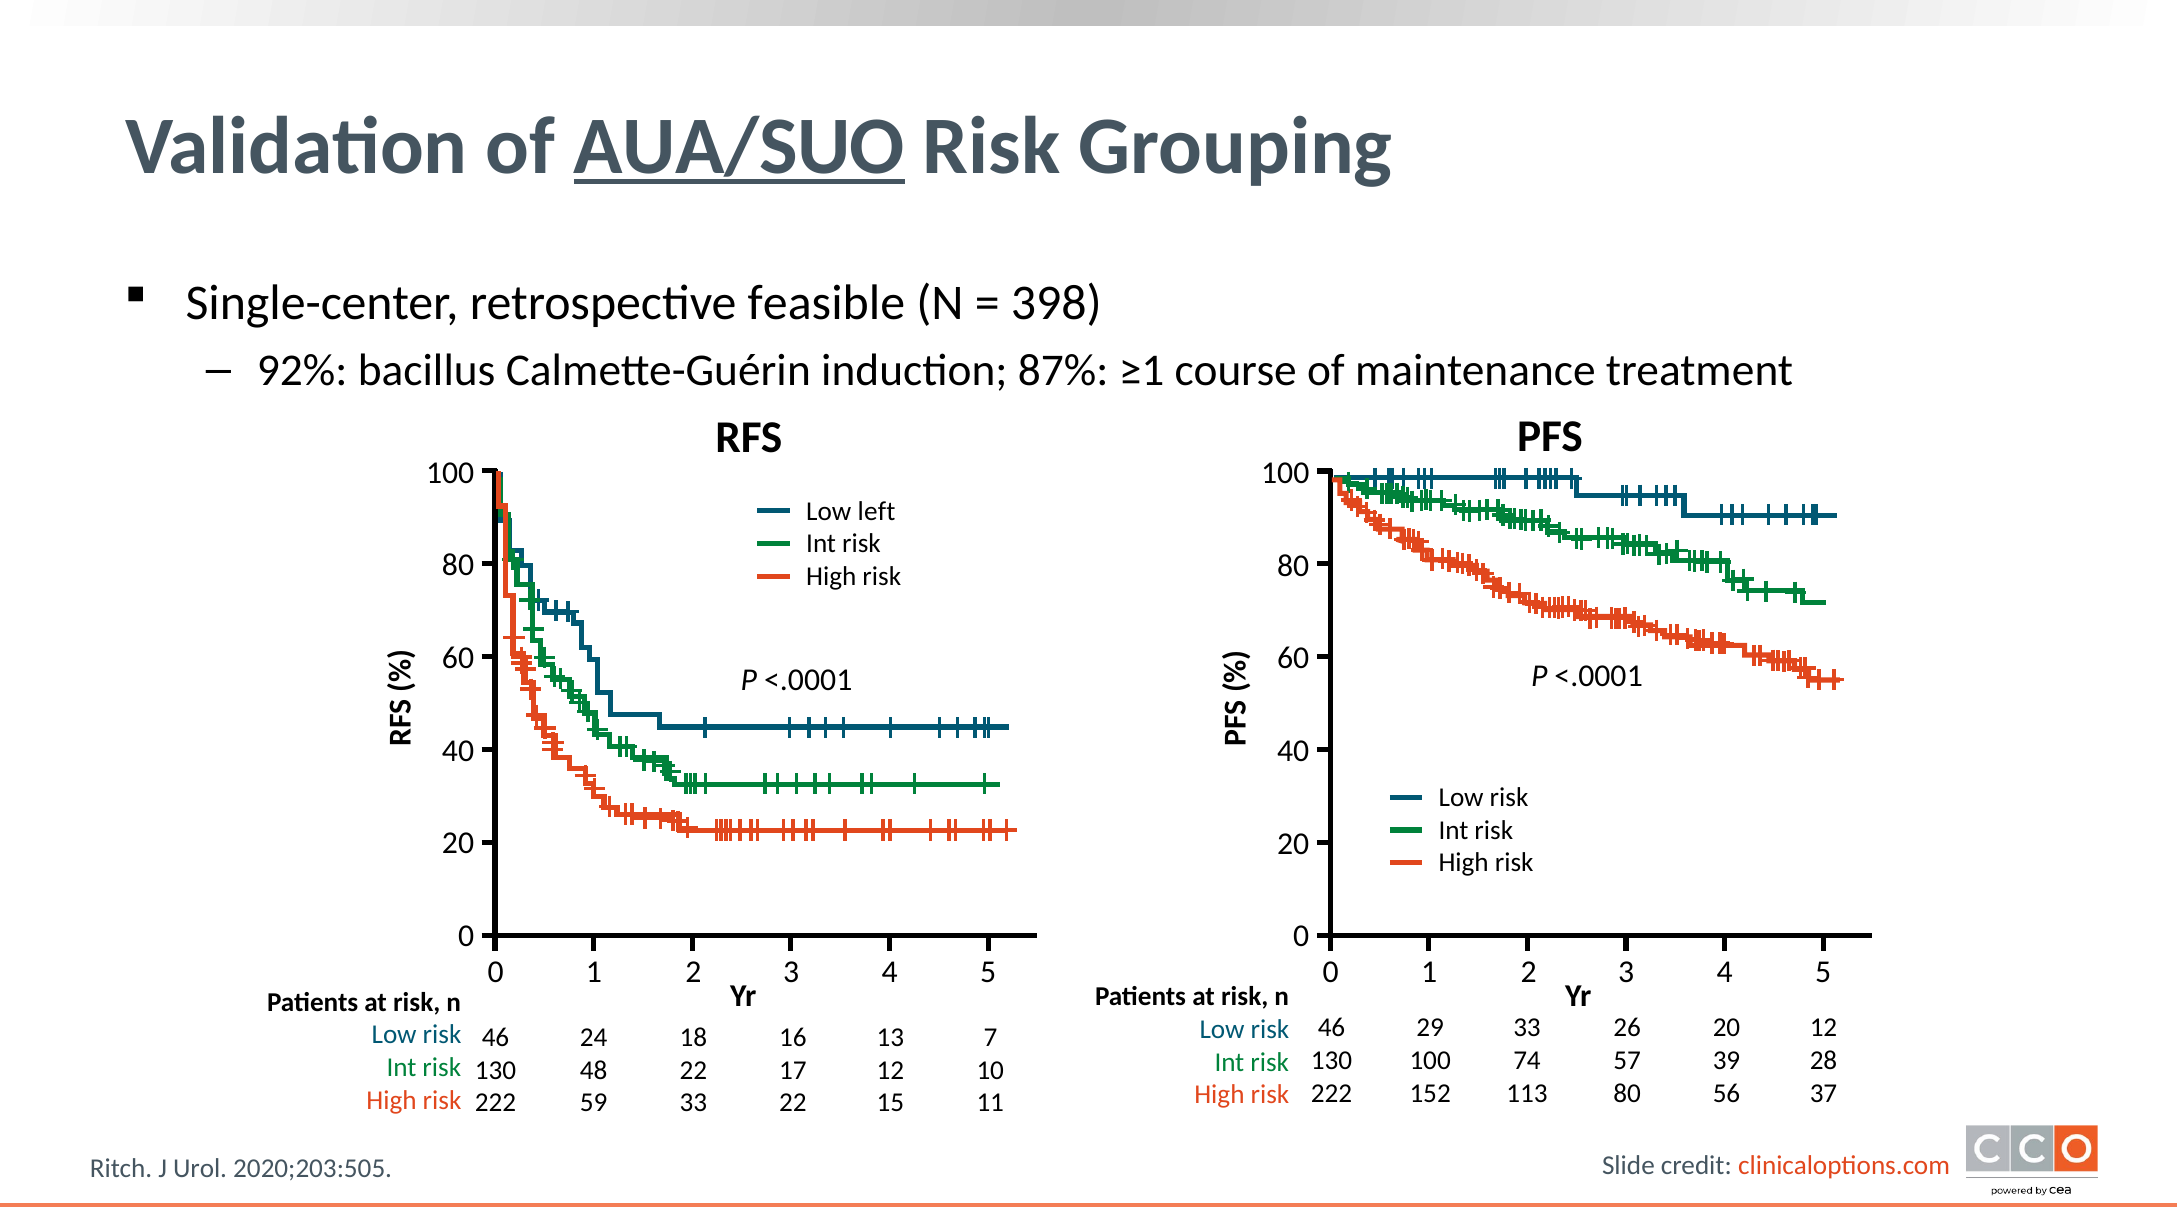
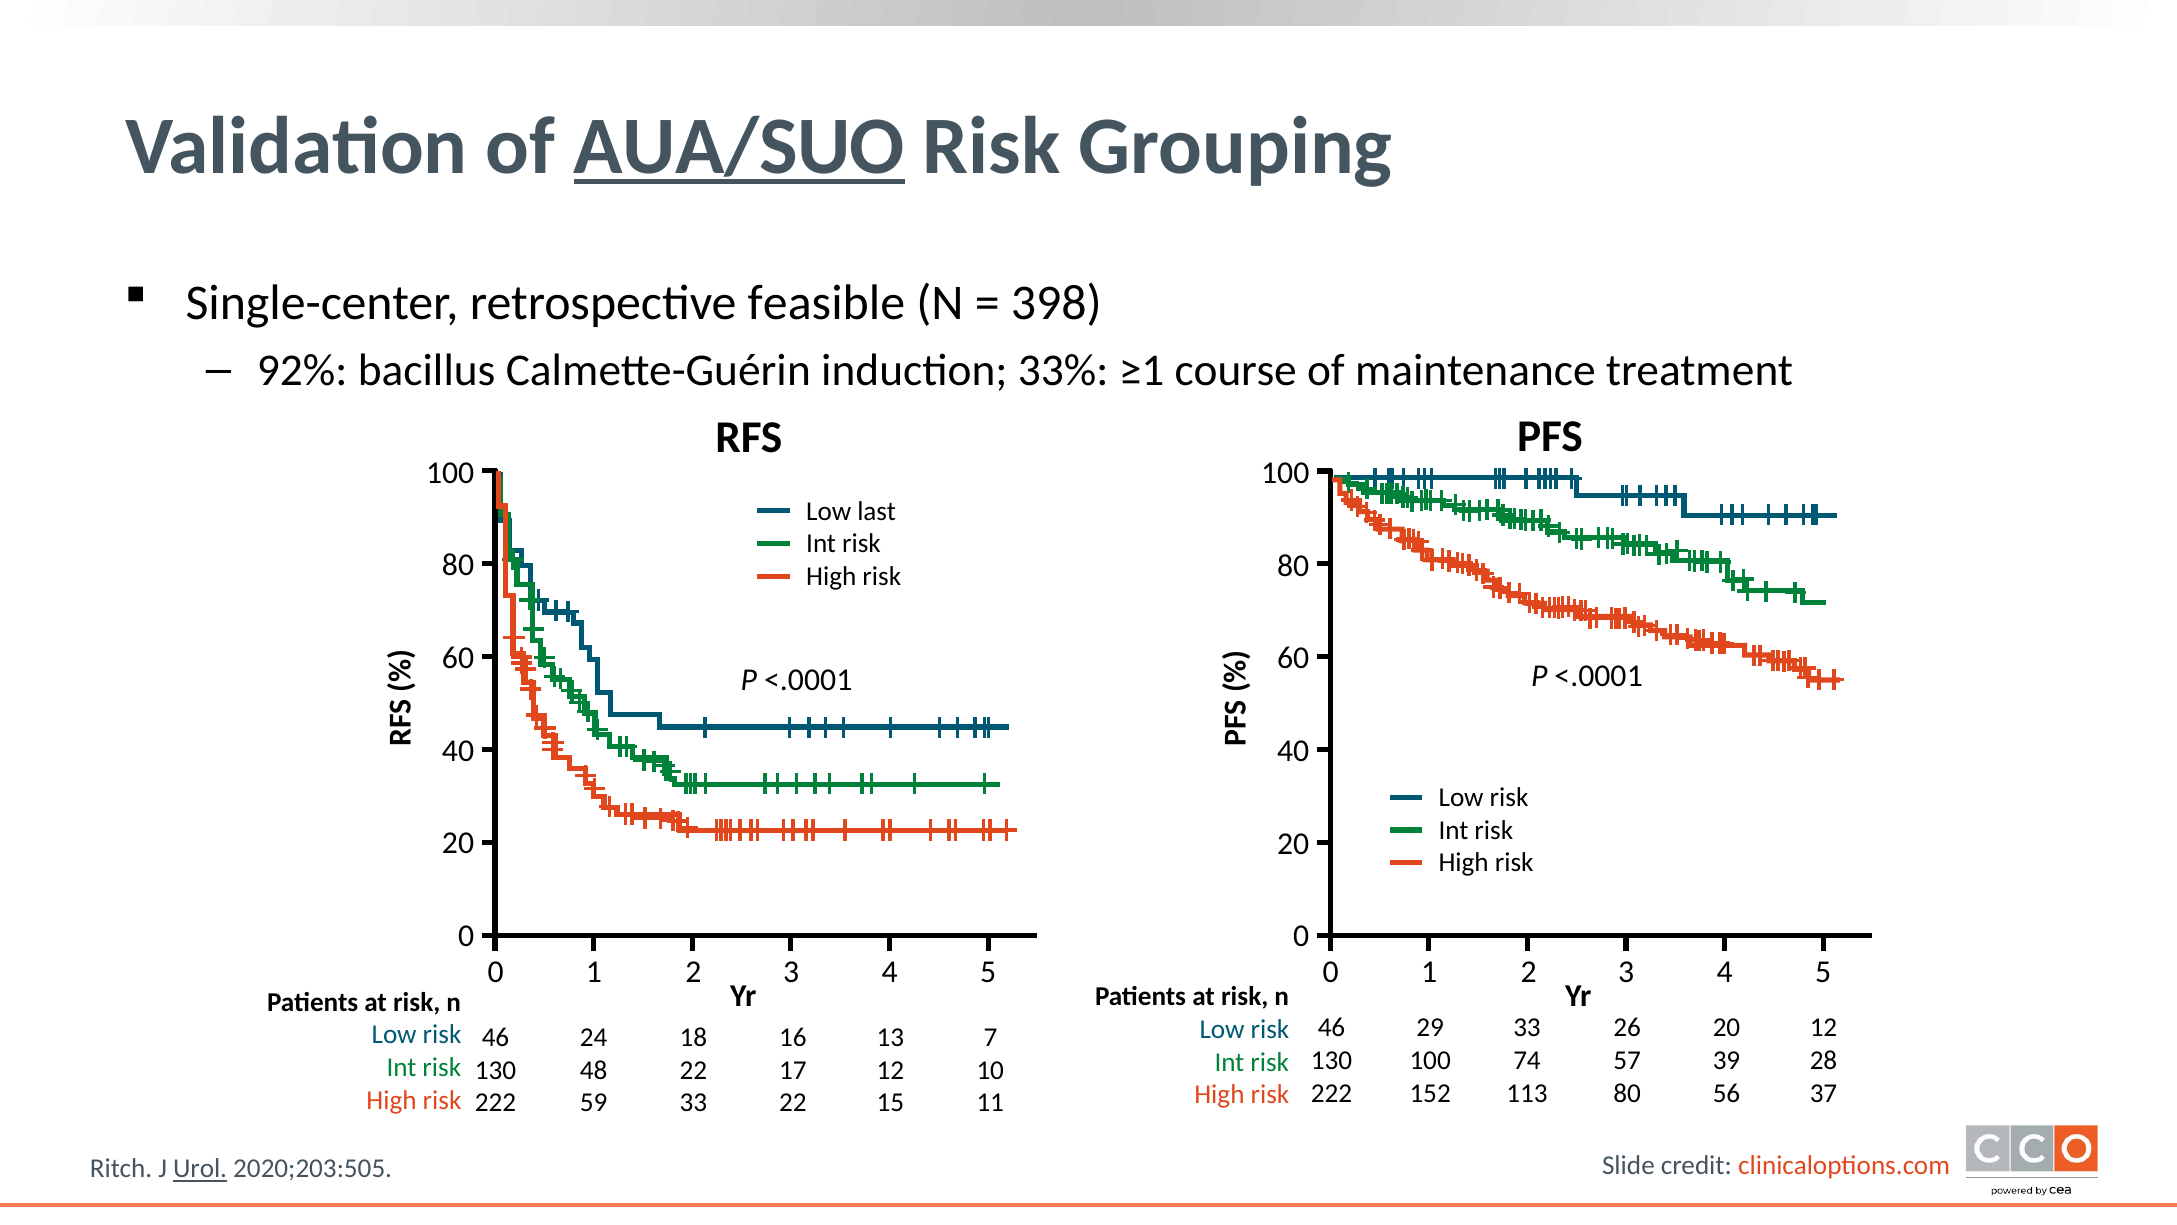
87%: 87% -> 33%
left: left -> last
Urol underline: none -> present
